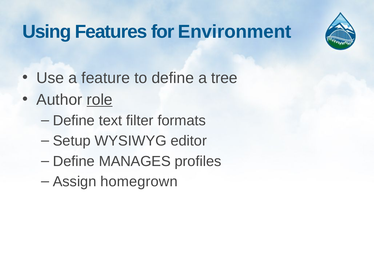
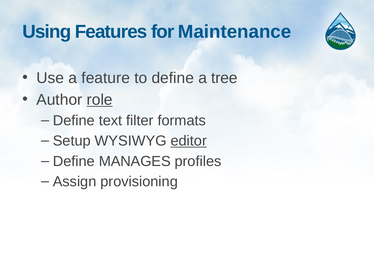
Environment: Environment -> Maintenance
editor underline: none -> present
homegrown: homegrown -> provisioning
